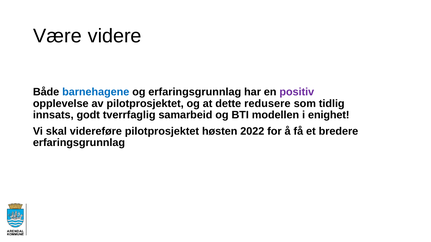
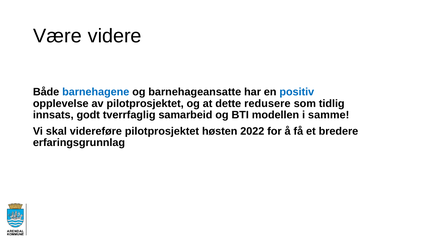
og erfaringsgrunnlag: erfaringsgrunnlag -> barnehageansatte
positiv colour: purple -> blue
enighet: enighet -> samme
